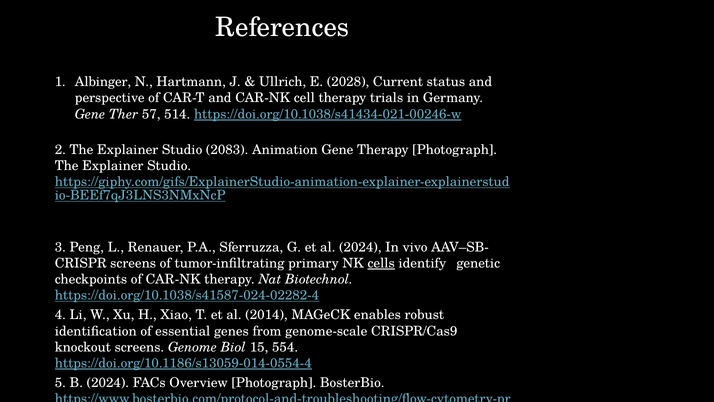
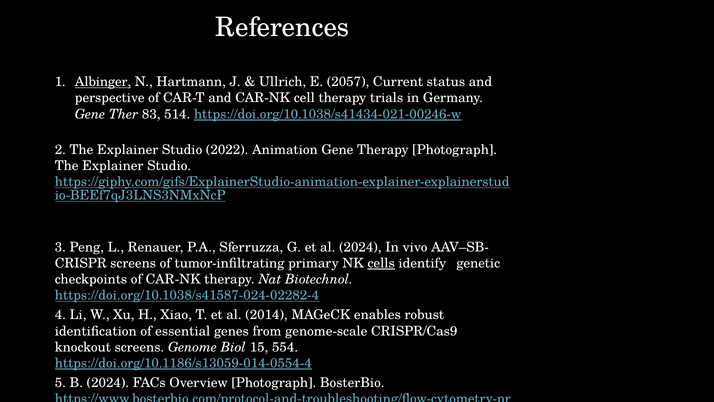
Albinger underline: none -> present
2028: 2028 -> 2057
57: 57 -> 83
2083: 2083 -> 2022
